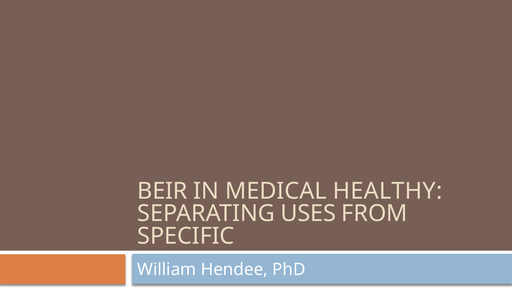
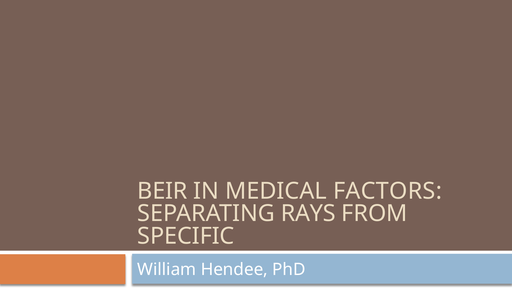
HEALTHY: HEALTHY -> FACTORS
USES: USES -> RAYS
